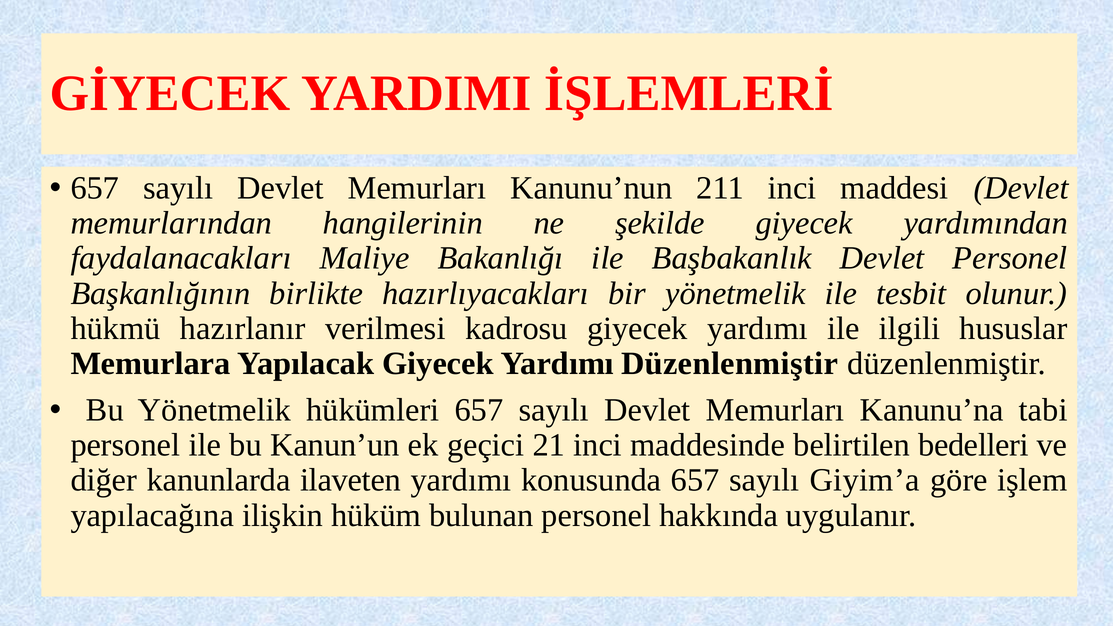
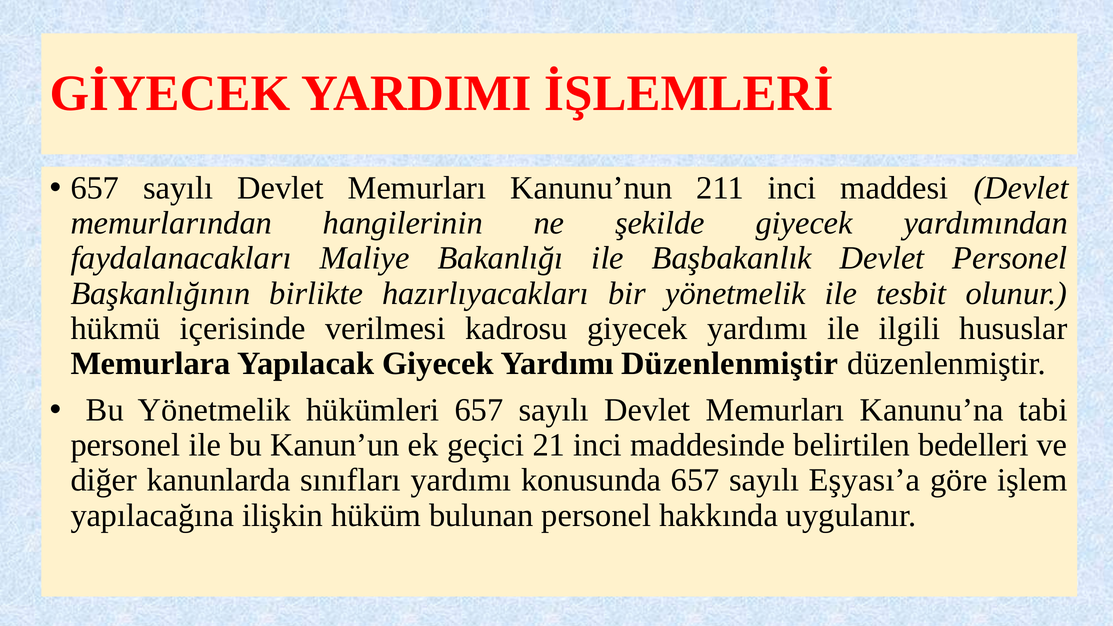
hazırlanır: hazırlanır -> içerisinde
ilaveten: ilaveten -> sınıfları
Giyim’a: Giyim’a -> Eşyası’a
